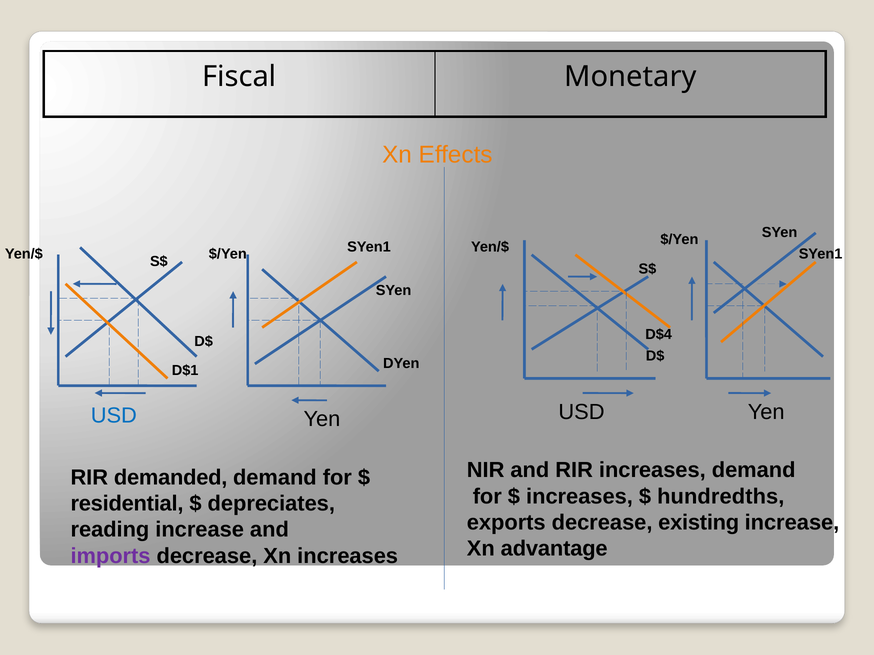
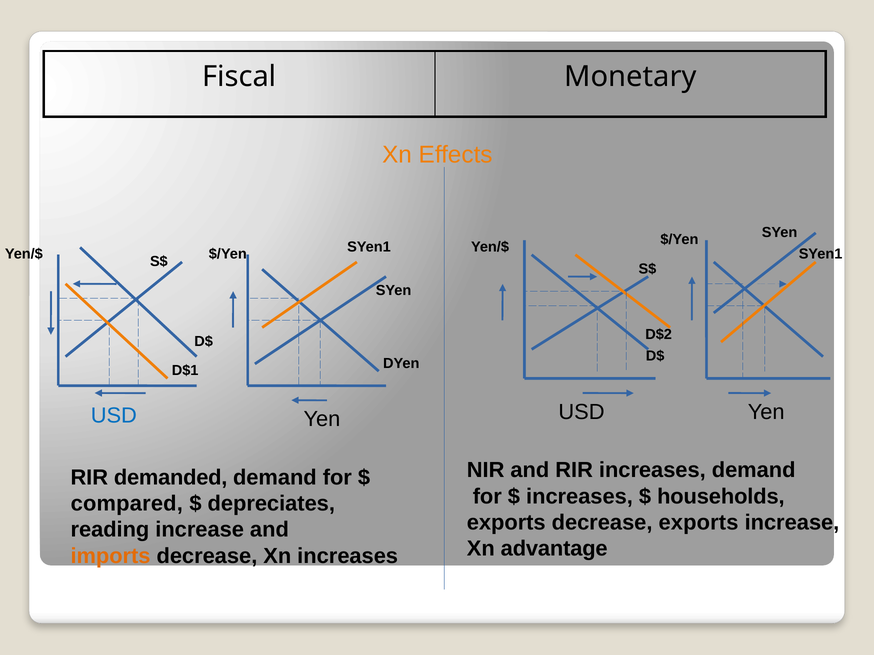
D$4: D$4 -> D$2
hundredths: hundredths -> households
residential: residential -> compared
decrease existing: existing -> exports
imports colour: purple -> orange
